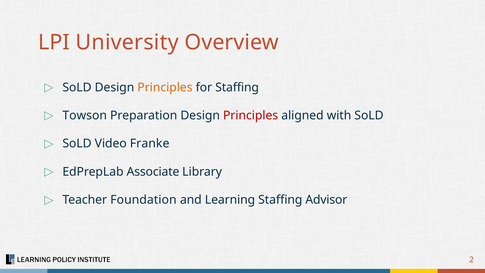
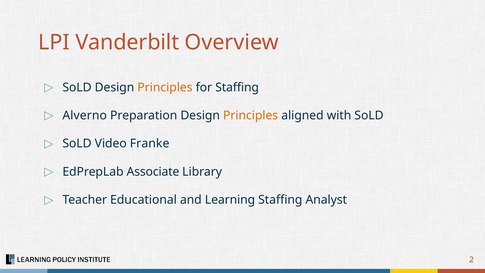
University: University -> Vanderbilt
Towson: Towson -> Alverno
Principles at (251, 115) colour: red -> orange
Foundation: Foundation -> Educational
Advisor: Advisor -> Analyst
